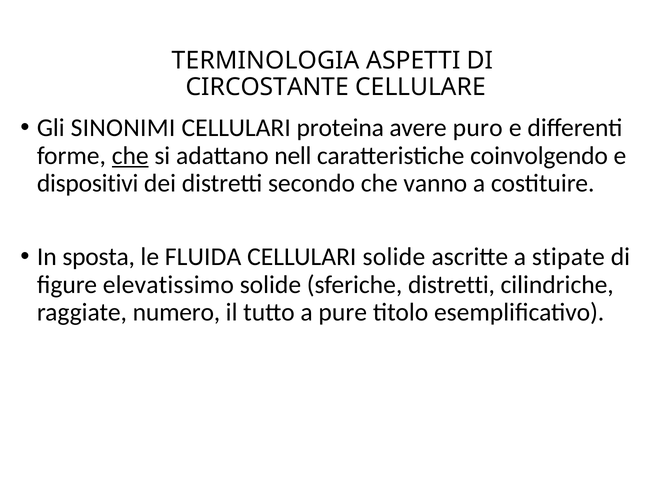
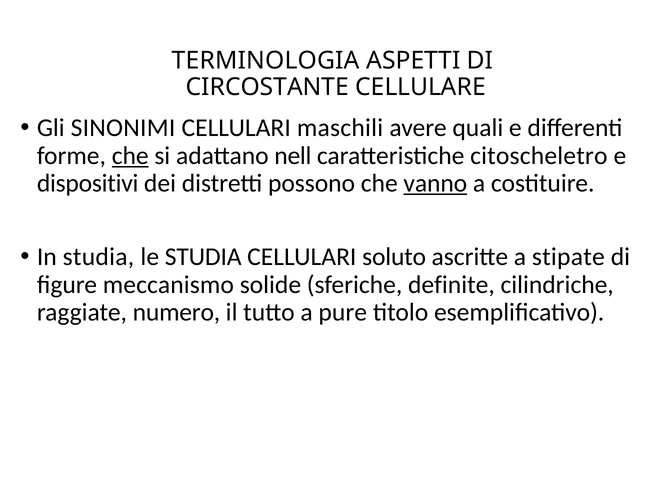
proteina: proteina -> maschili
puro: puro -> quali
coinvolgendo: coinvolgendo -> citoscheletro
secondo: secondo -> possono
vanno underline: none -> present
In sposta: sposta -> studia
le FLUIDA: FLUIDA -> STUDIA
CELLULARI solide: solide -> soluto
elevatissimo: elevatissimo -> meccanismo
sferiche distretti: distretti -> definite
